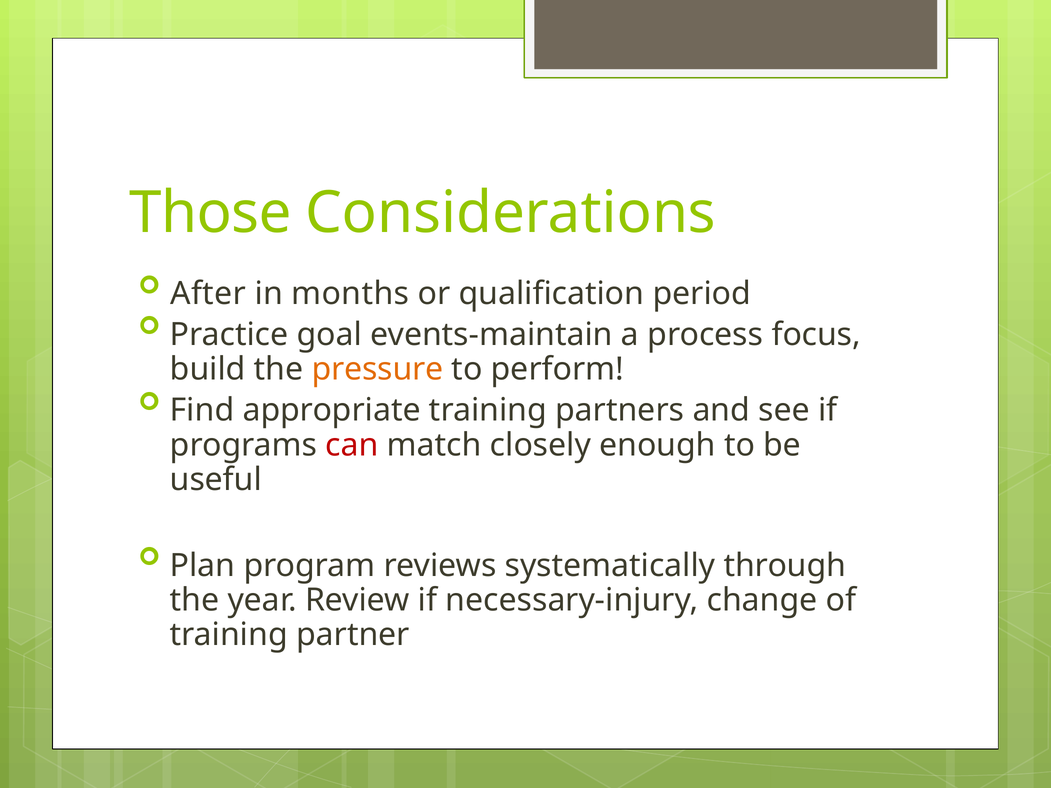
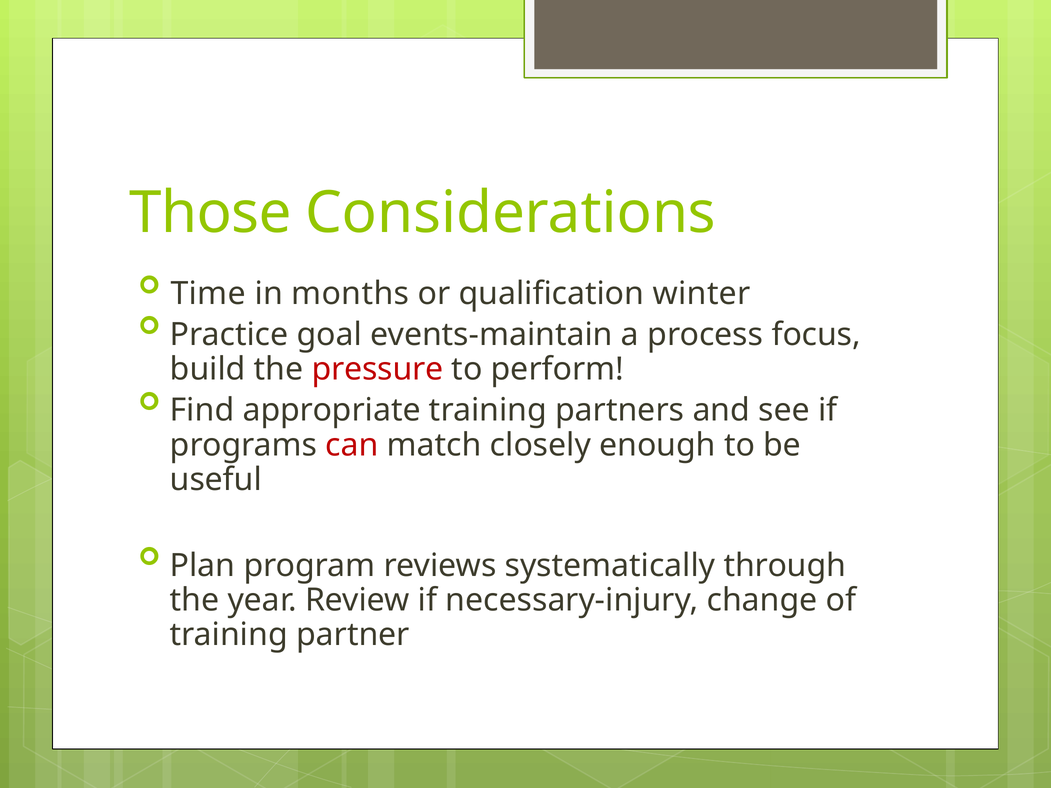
After: After -> Time
period: period -> winter
pressure colour: orange -> red
